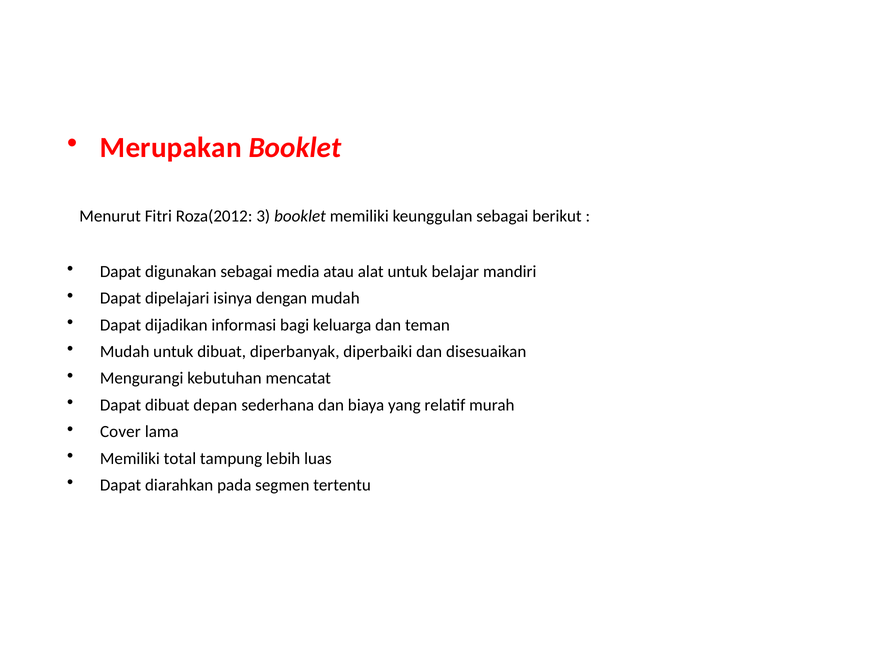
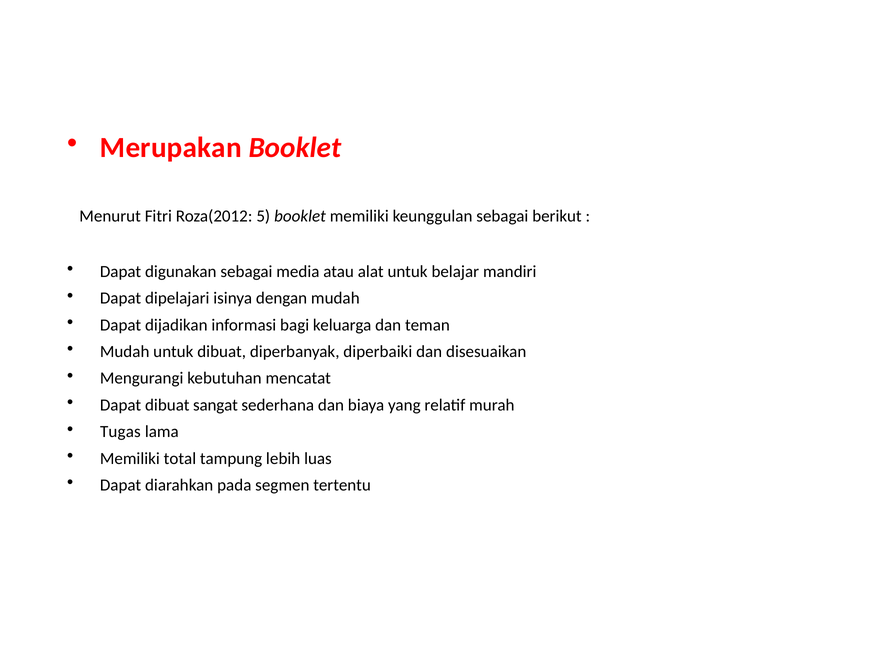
3: 3 -> 5
depan: depan -> sangat
Cover: Cover -> Tugas
